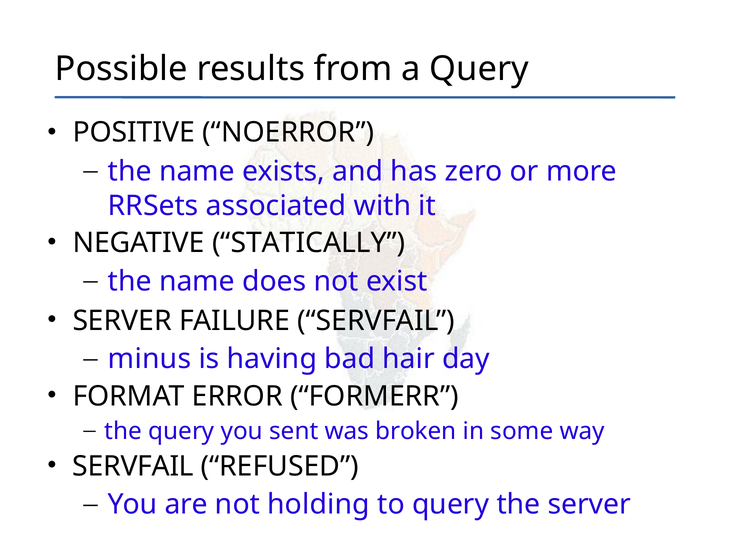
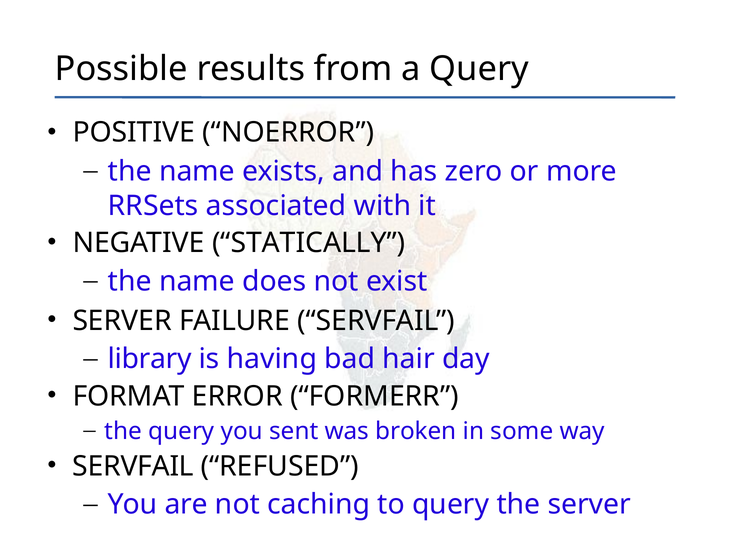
minus: minus -> library
holding: holding -> caching
